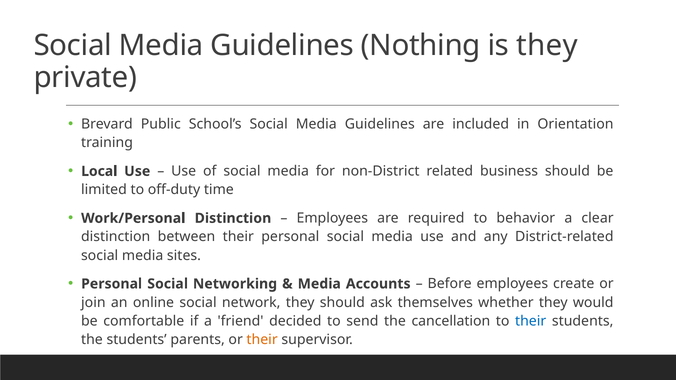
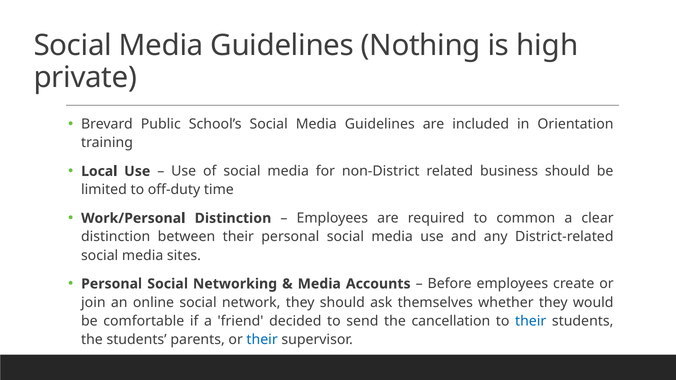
is they: they -> high
behavior: behavior -> common
their at (262, 340) colour: orange -> blue
